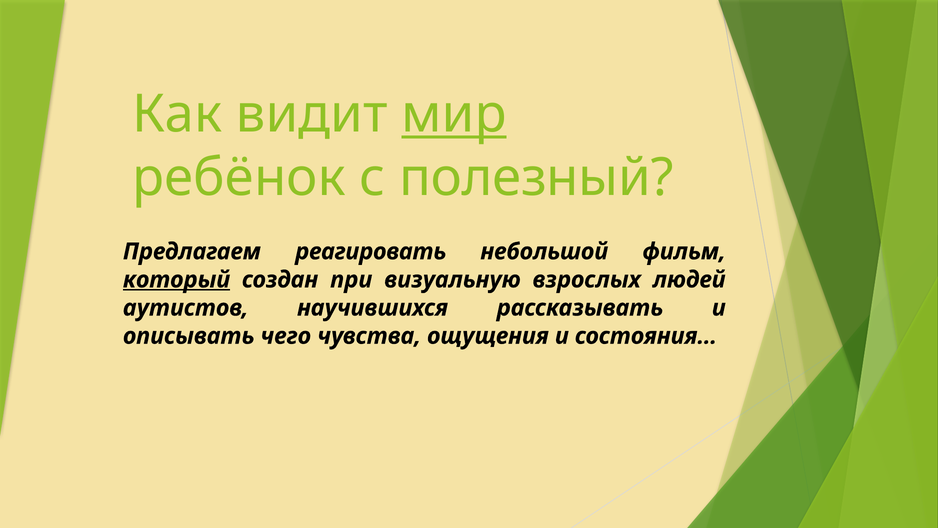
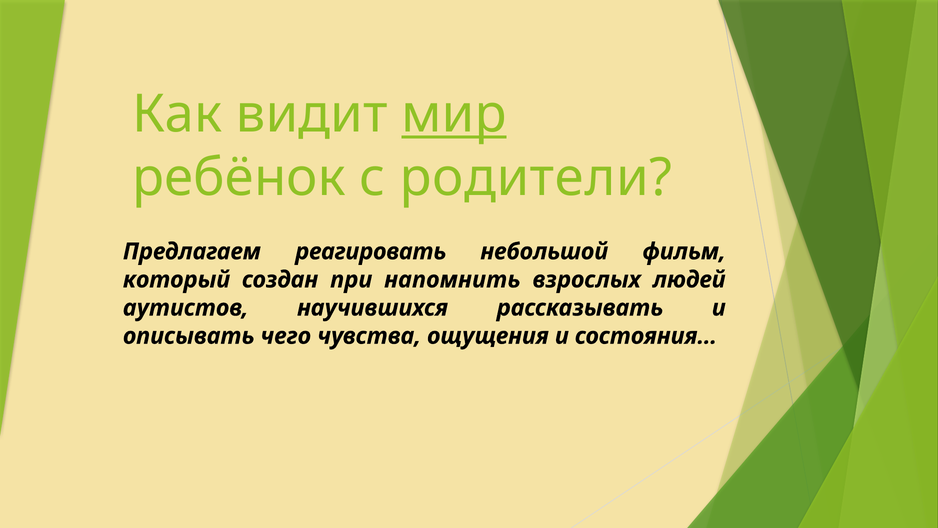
полезный: полезный -> родители
который underline: present -> none
визуальную: визуальную -> напомнить
